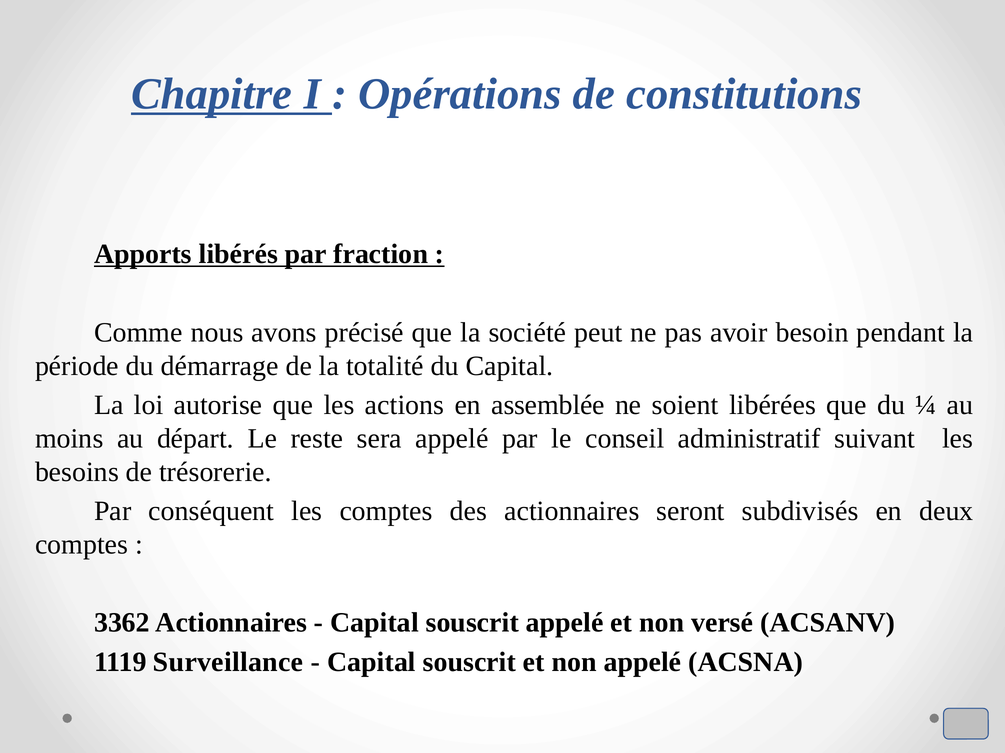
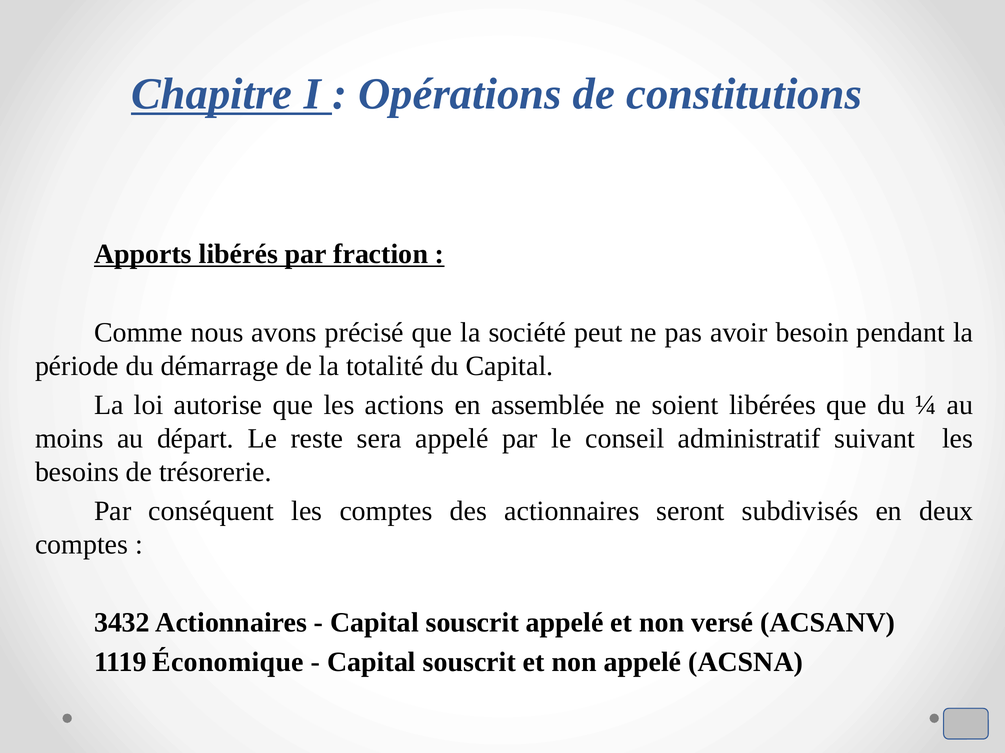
3362: 3362 -> 3432
Surveillance: Surveillance -> Économique
